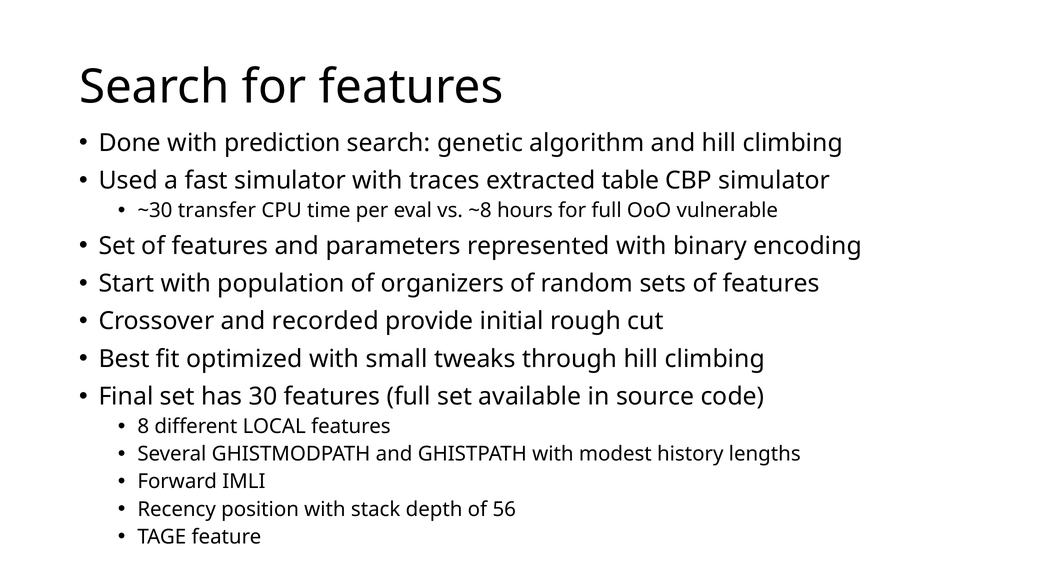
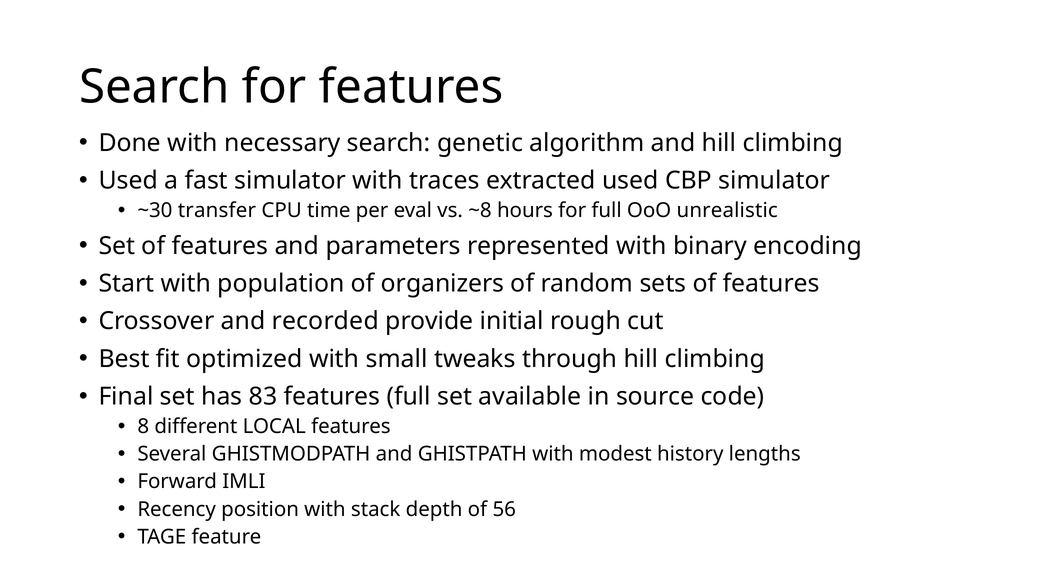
prediction: prediction -> necessary
extracted table: table -> used
vulnerable: vulnerable -> unrealistic
30: 30 -> 83
